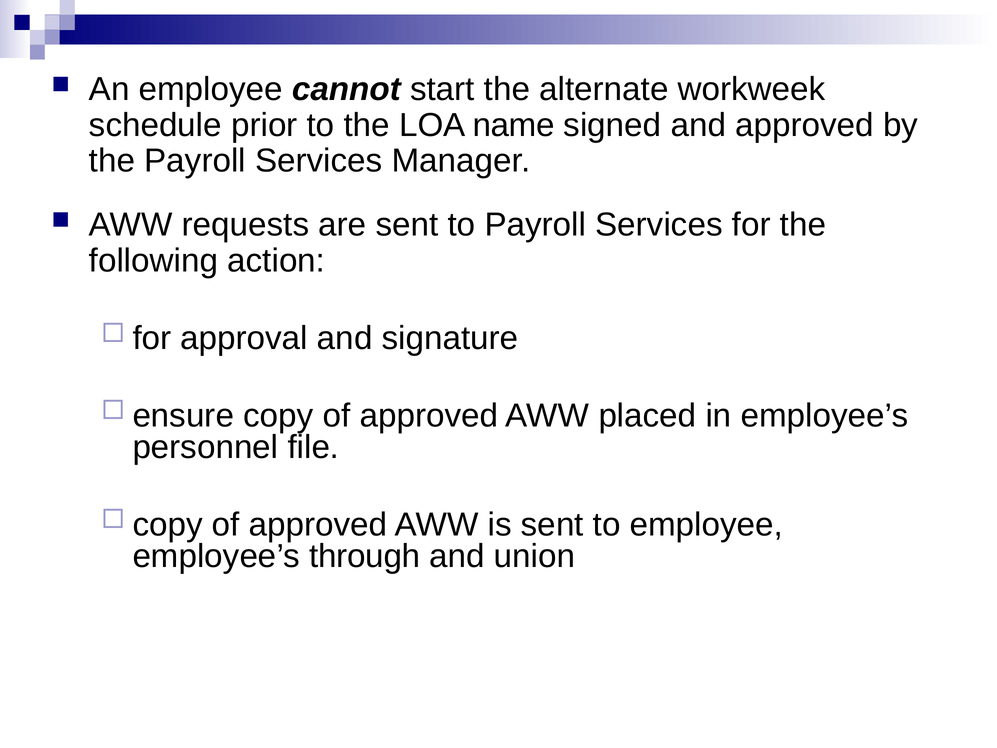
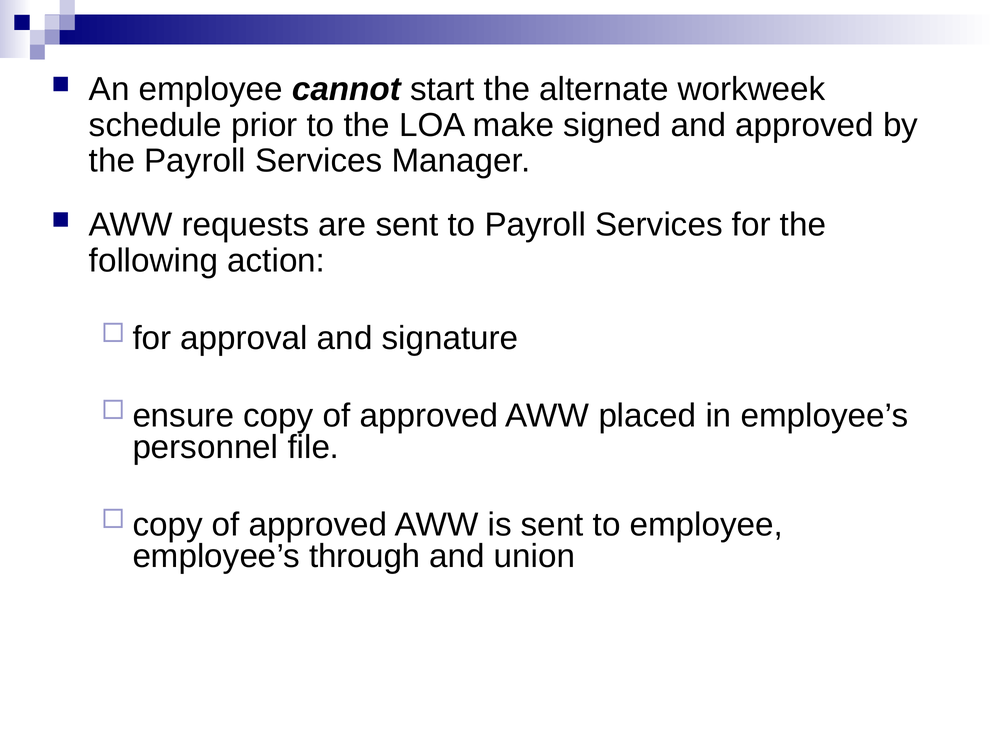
name: name -> make
